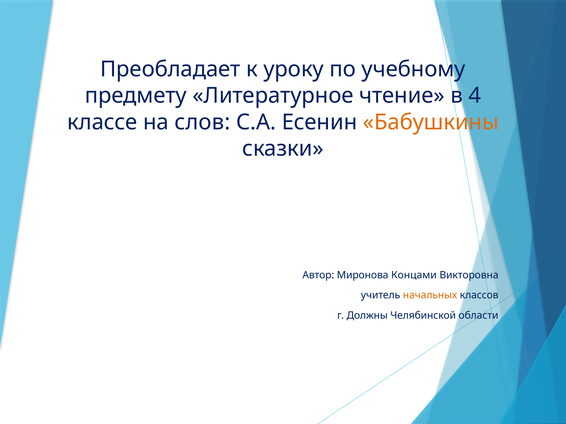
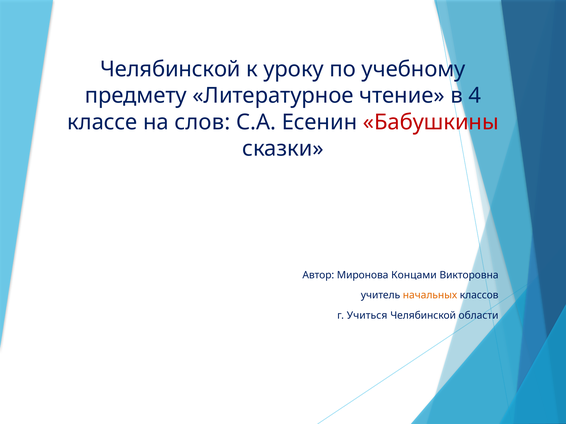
Преобладает at (170, 69): Преобладает -> Челябинской
Бабушкины colour: orange -> red
Должны: Должны -> Учиться
